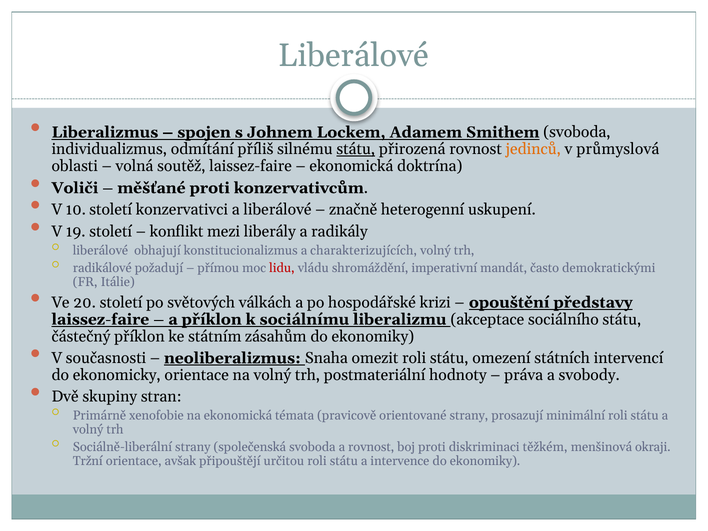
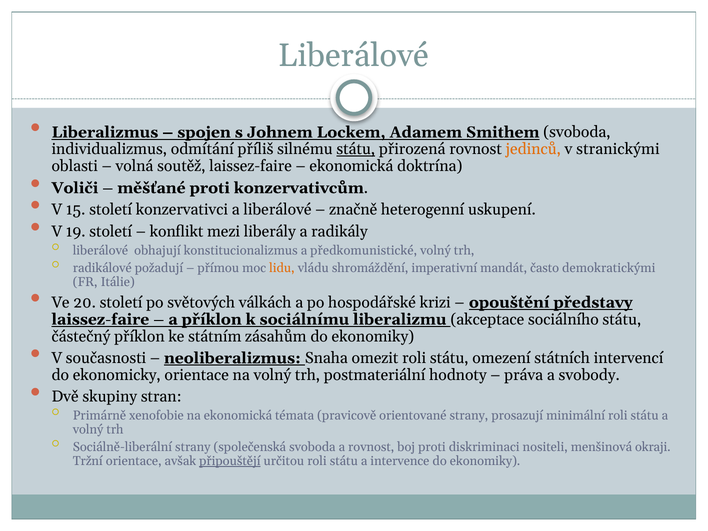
průmyslová: průmyslová -> stranickými
10: 10 -> 15
charakterizujících: charakterizujících -> předkomunistické
lidu colour: red -> orange
těžkém: těžkém -> nositeli
připouštějí underline: none -> present
